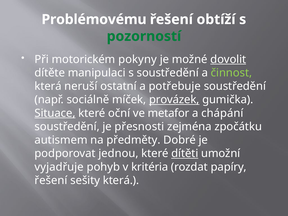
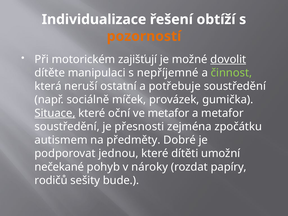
Problémovému: Problémovému -> Individualizace
pozorností colour: green -> orange
pokyny: pokyny -> zajišťují
s soustředění: soustředění -> nepříjemné
provázek underline: present -> none
a chápání: chápání -> metafor
dítěti underline: present -> none
vyjadřuje: vyjadřuje -> nečekané
kritéria: kritéria -> nároky
řešení at (51, 180): řešení -> rodičů
sešity která: která -> bude
